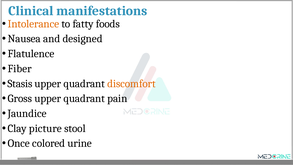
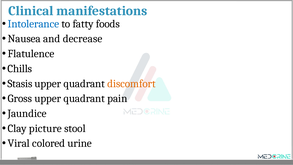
Intolerance colour: orange -> blue
designed: designed -> decrease
Fiber: Fiber -> Chills
Once: Once -> Viral
